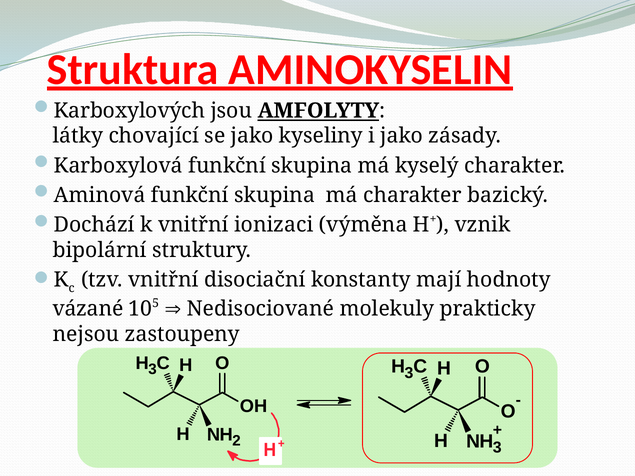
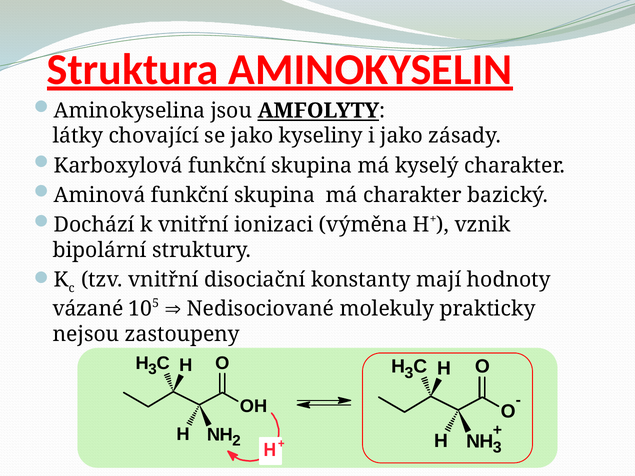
Karboxylových: Karboxylových -> Aminokyselina
